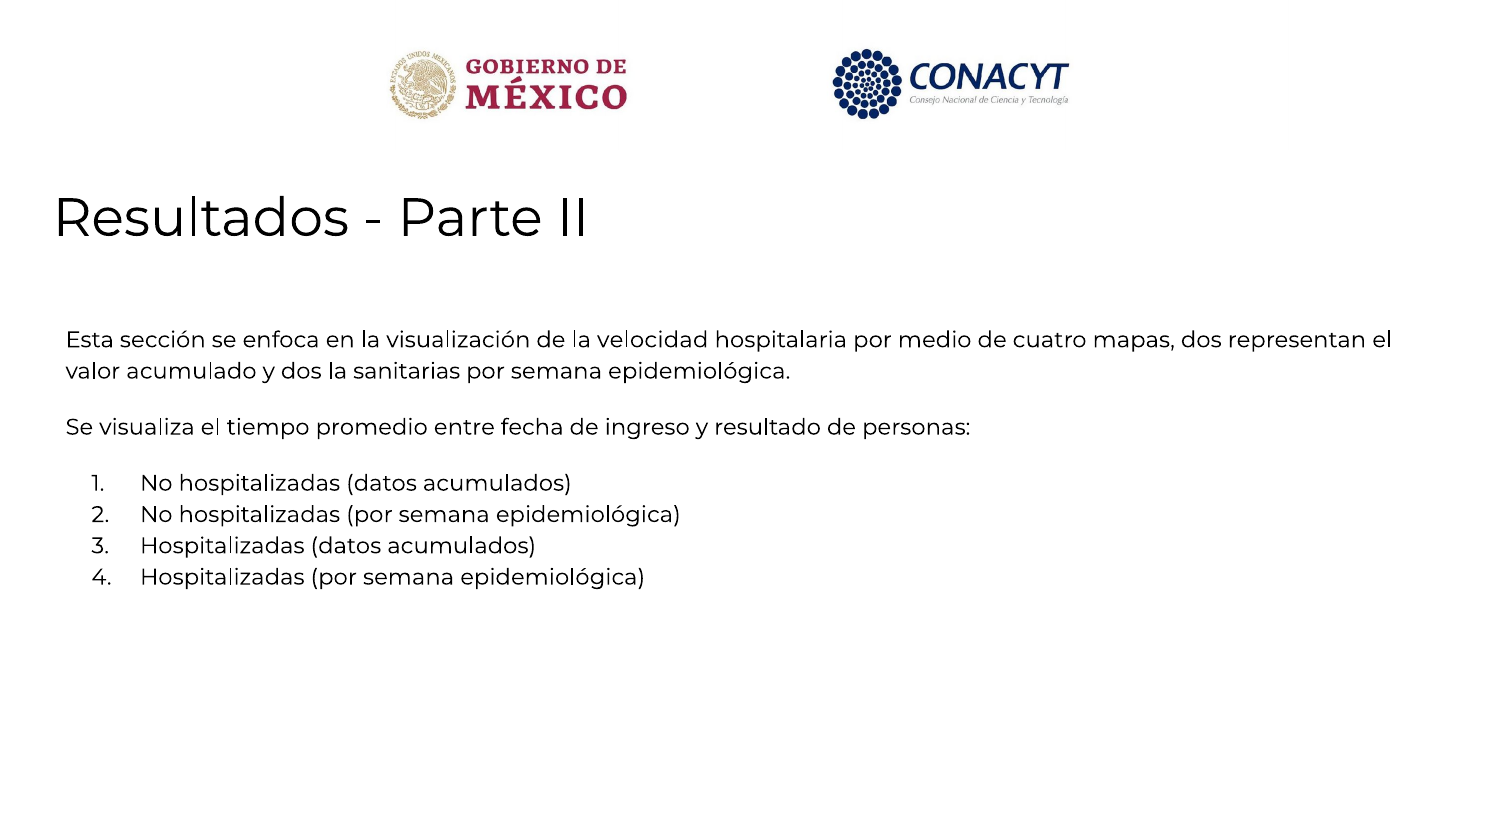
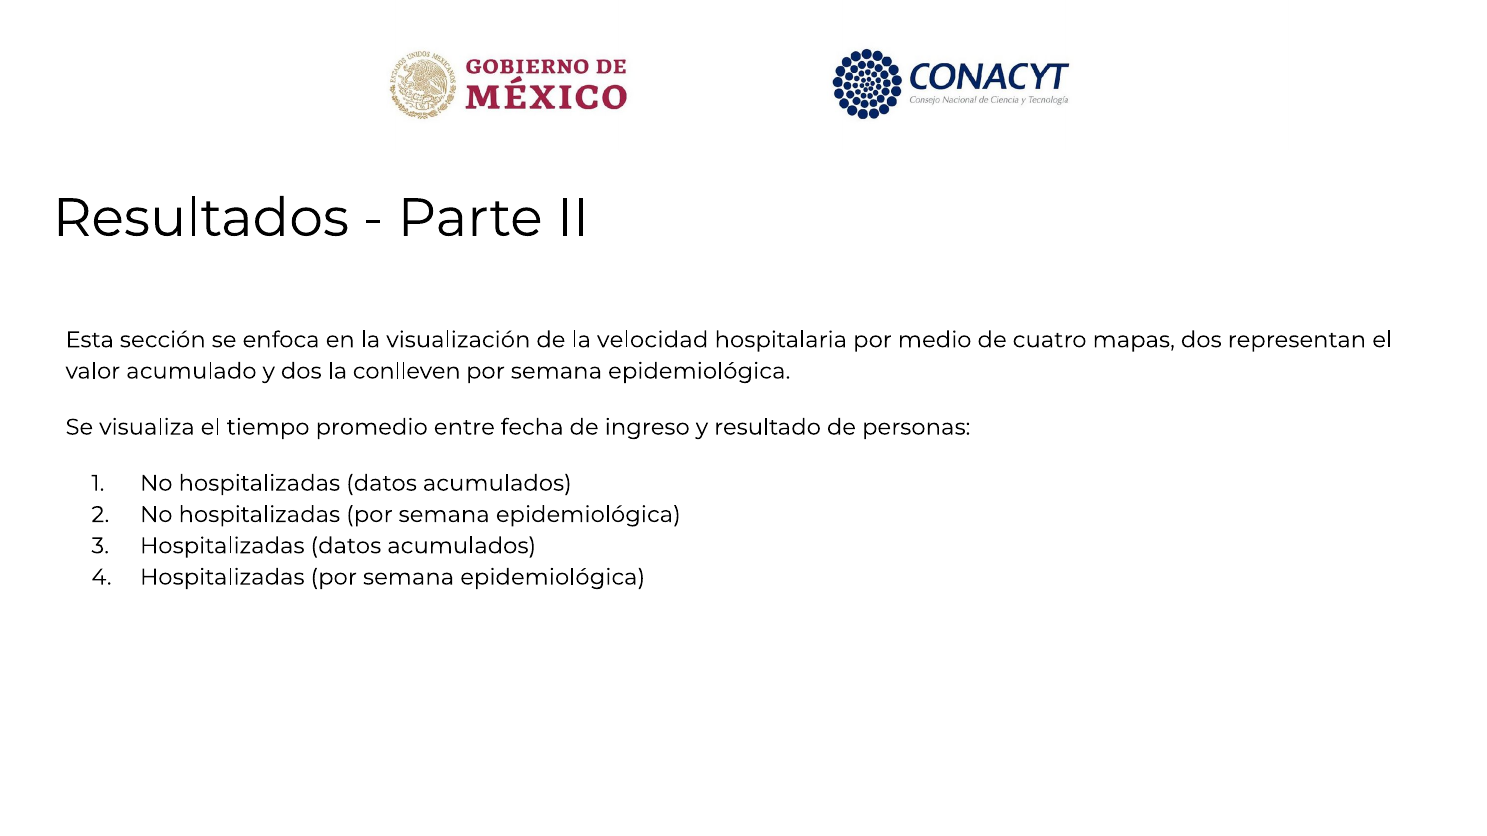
sanitarias: sanitarias -> conlleven
